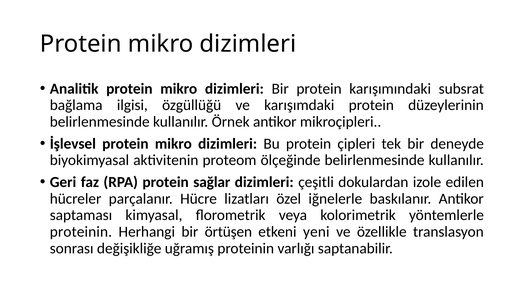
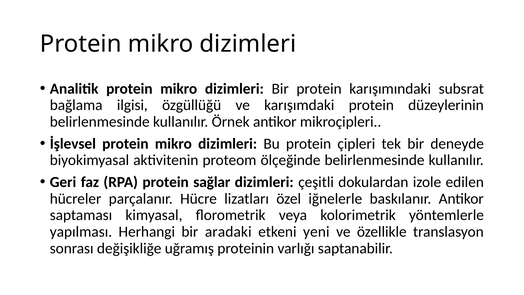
proteinin at (81, 232): proteinin -> yapılması
örtüşen: örtüşen -> aradaki
